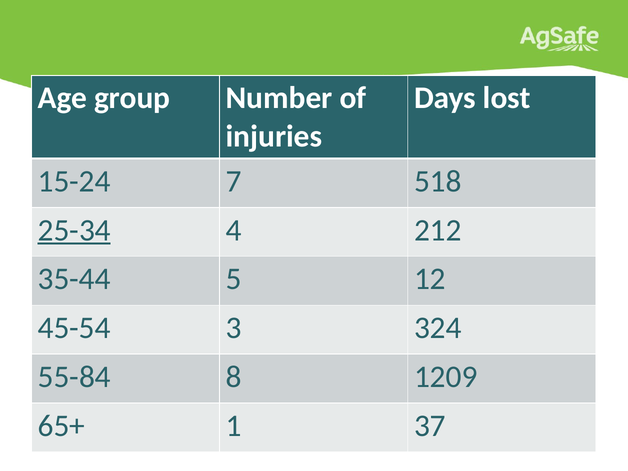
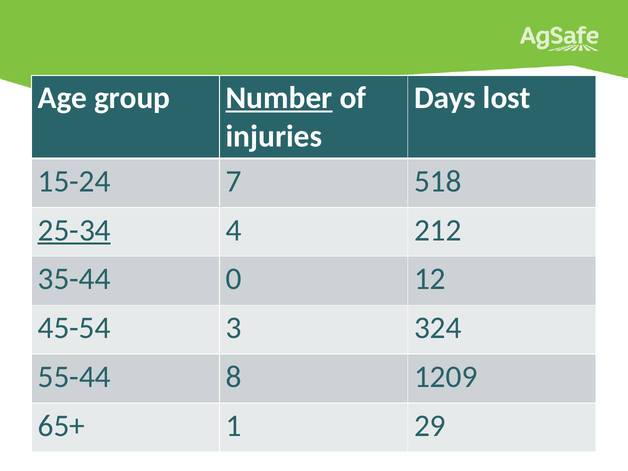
Number underline: none -> present
5: 5 -> 0
55-84: 55-84 -> 55-44
37: 37 -> 29
